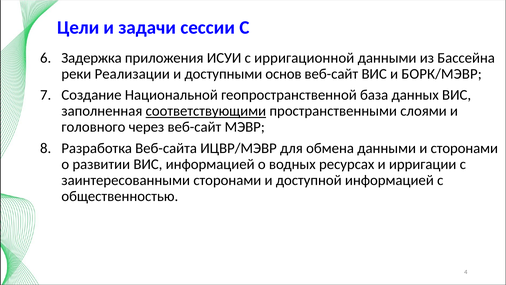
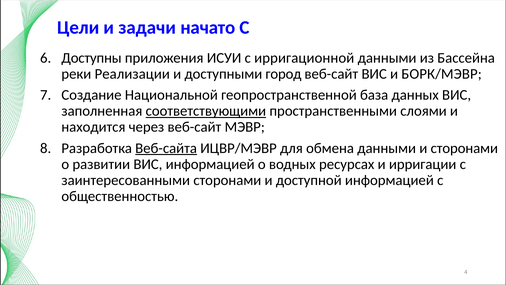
сессии: сессии -> начато
Задержка: Задержка -> Доступны
основ: основ -> город
головного: головного -> находится
Веб-сайта underline: none -> present
